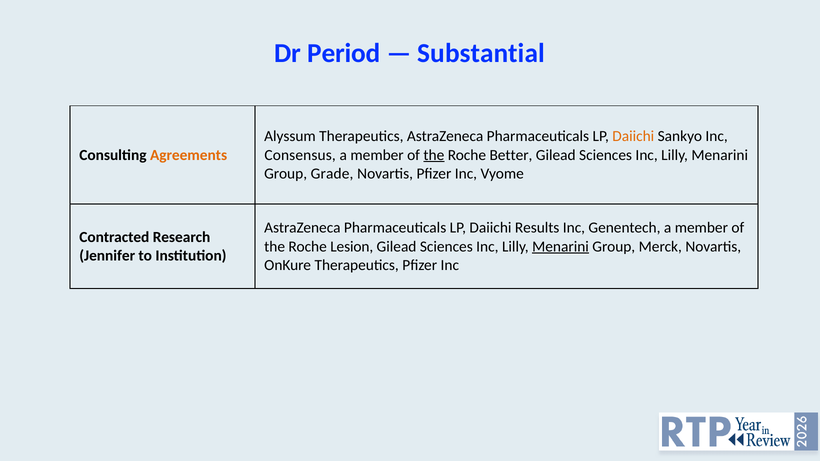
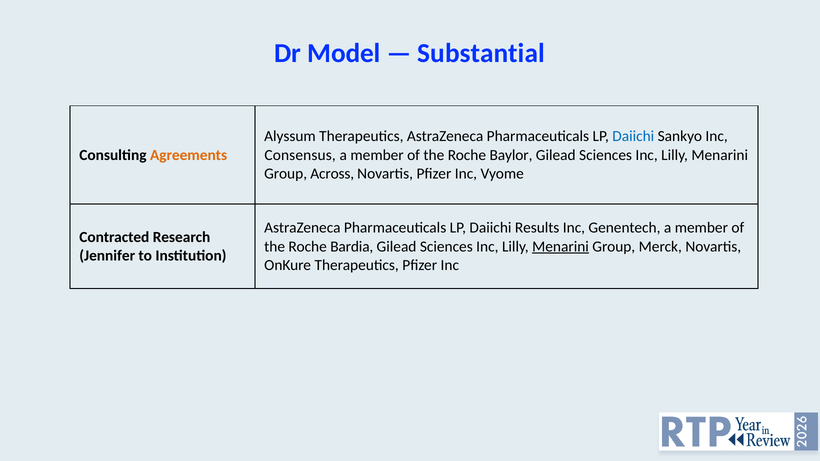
Period: Period -> Model
Daiichi at (633, 136) colour: orange -> blue
the at (434, 155) underline: present -> none
Better: Better -> Baylor
Grade: Grade -> Across
Lesion: Lesion -> Bardia
